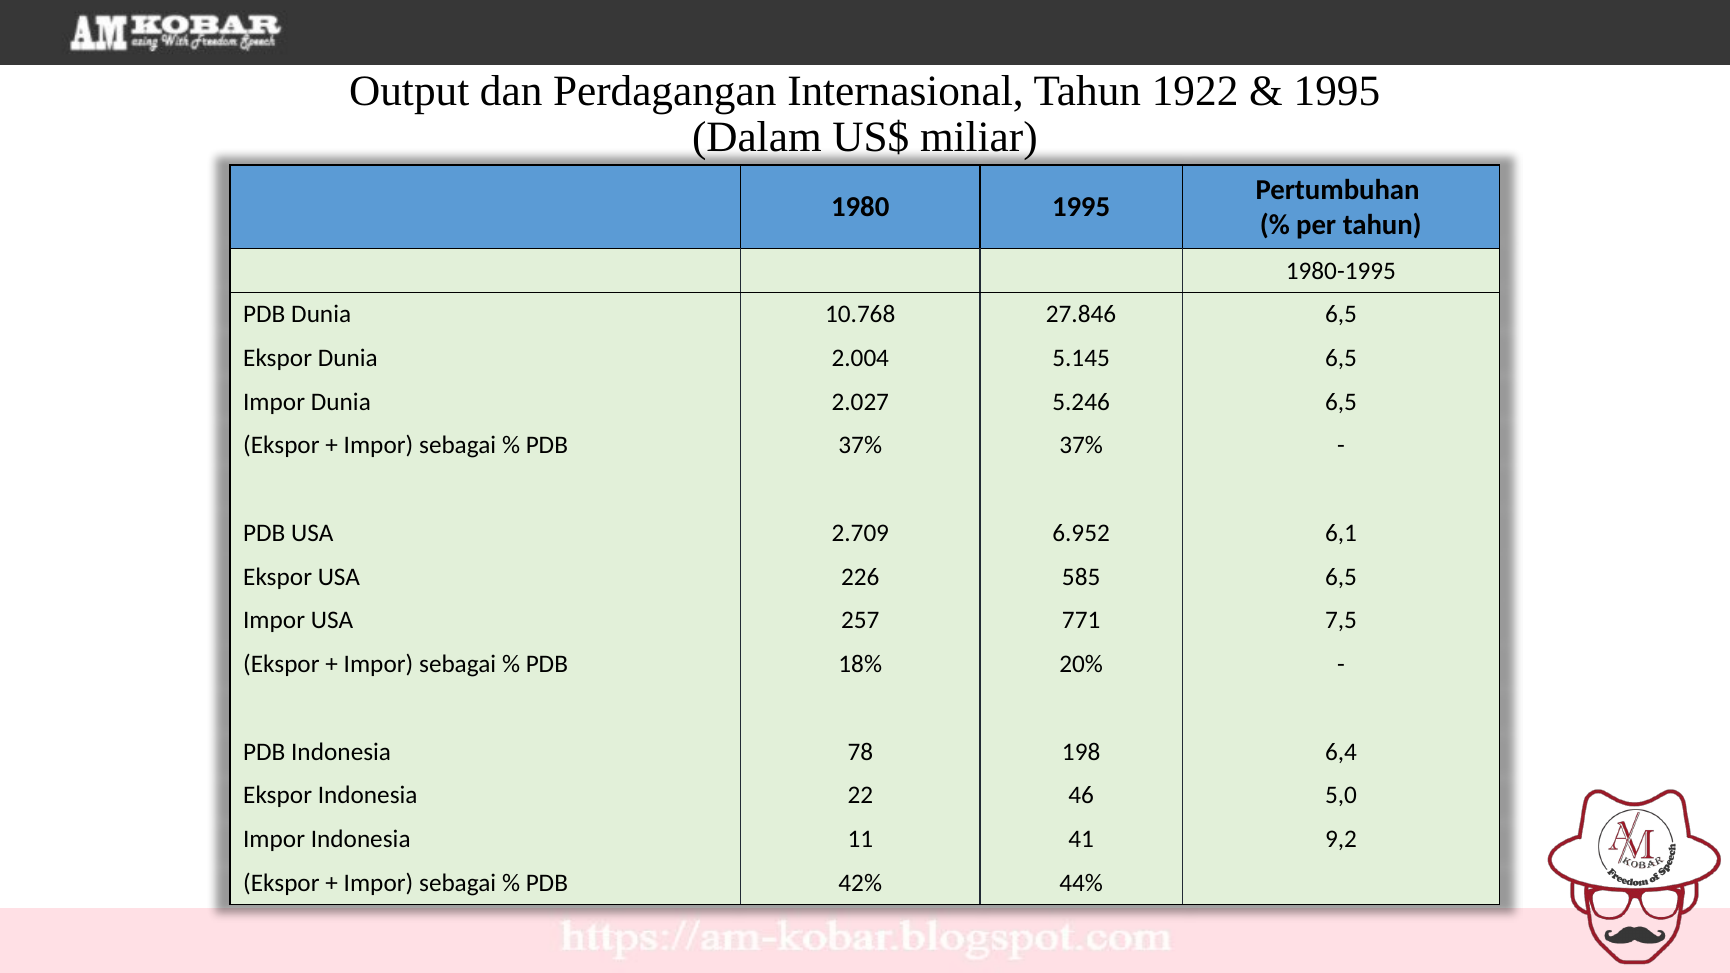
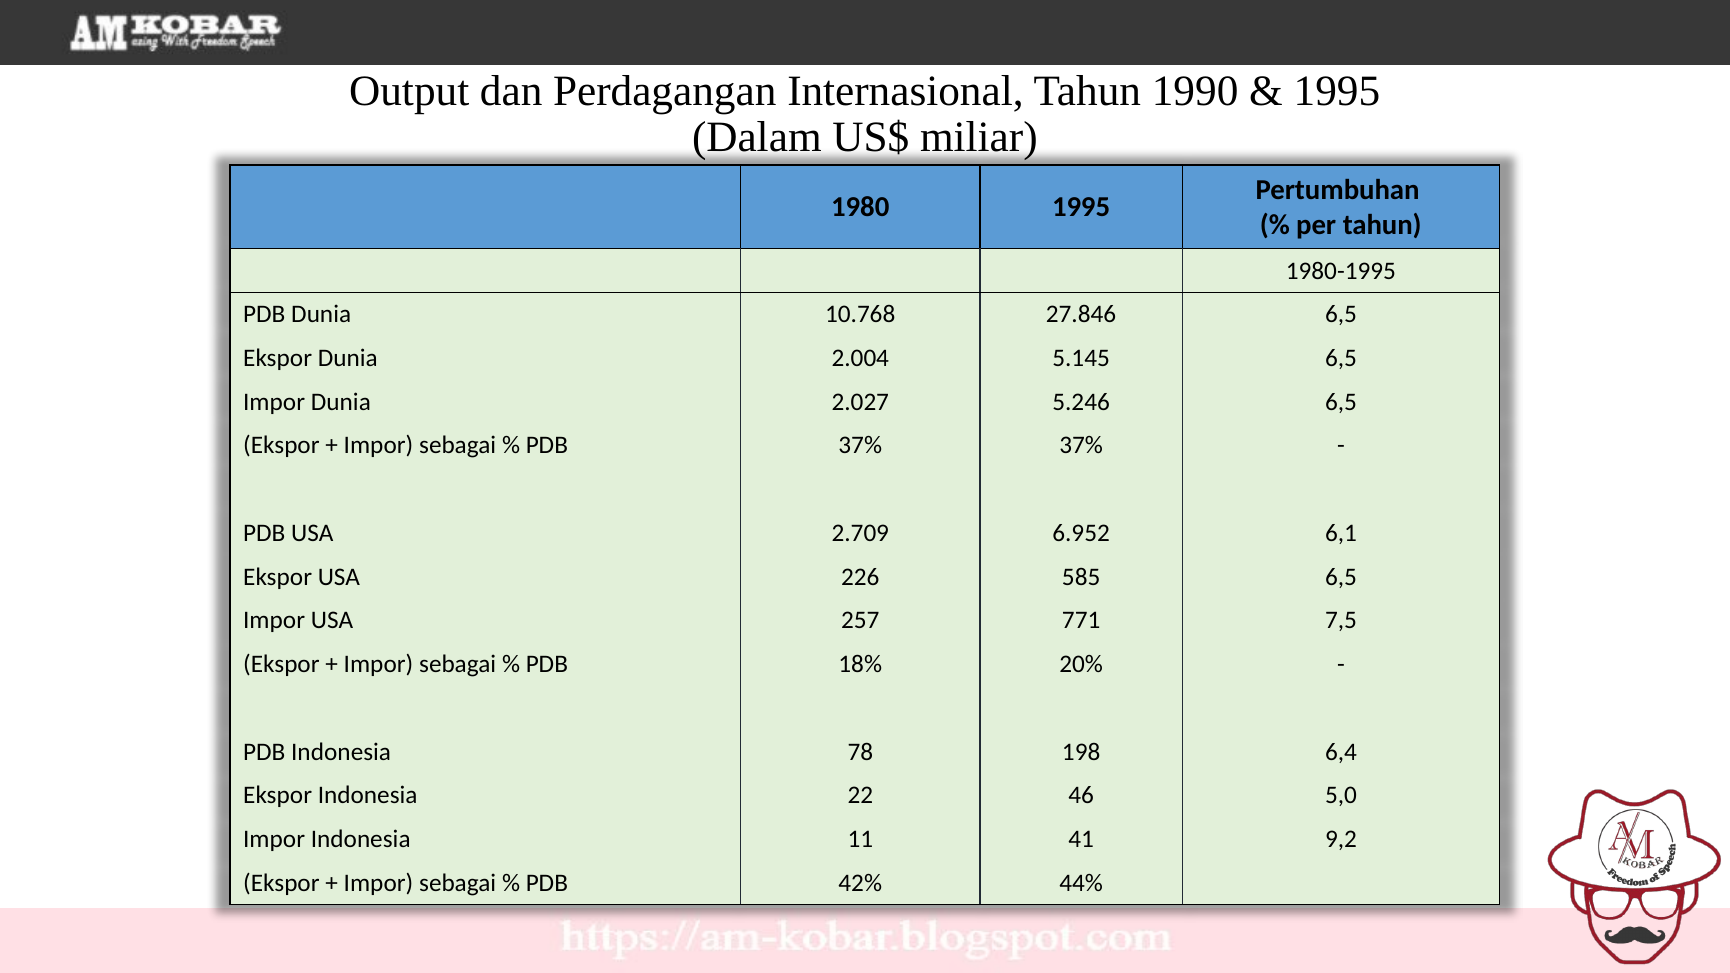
1922: 1922 -> 1990
